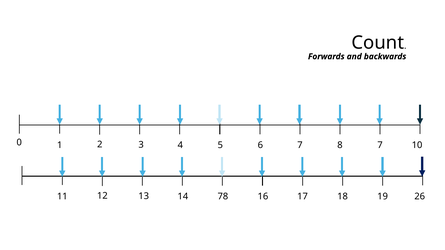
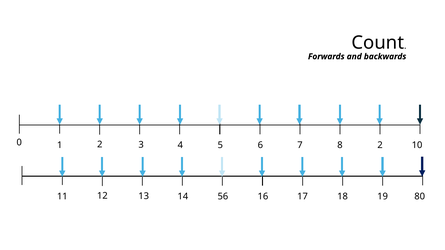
8 7: 7 -> 2
78: 78 -> 56
26: 26 -> 80
